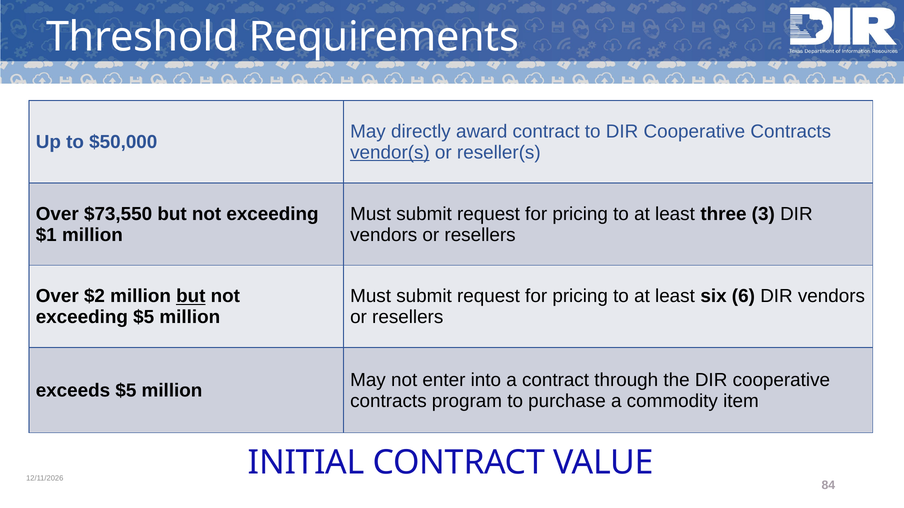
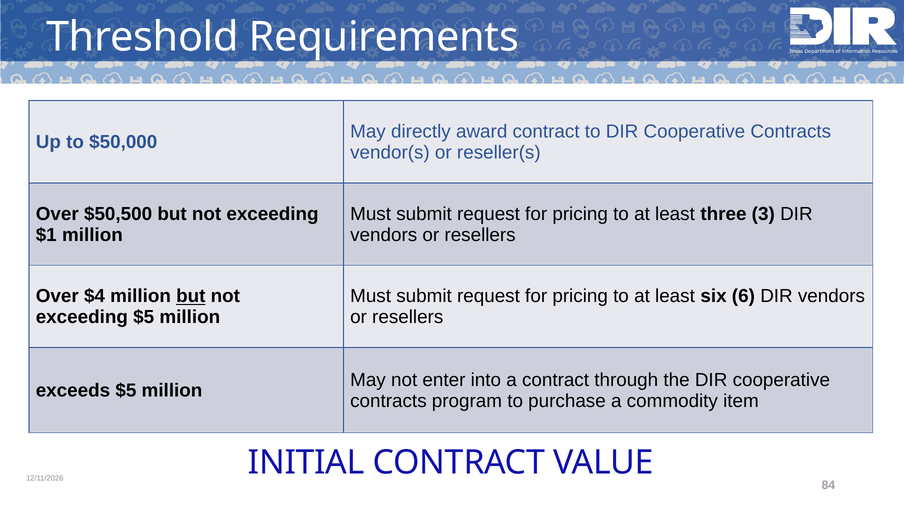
vendor(s underline: present -> none
$73,550: $73,550 -> $50,500
$2: $2 -> $4
